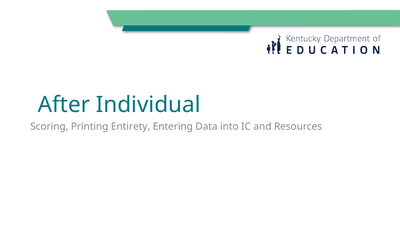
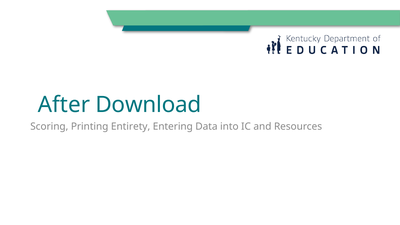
Individual: Individual -> Download
